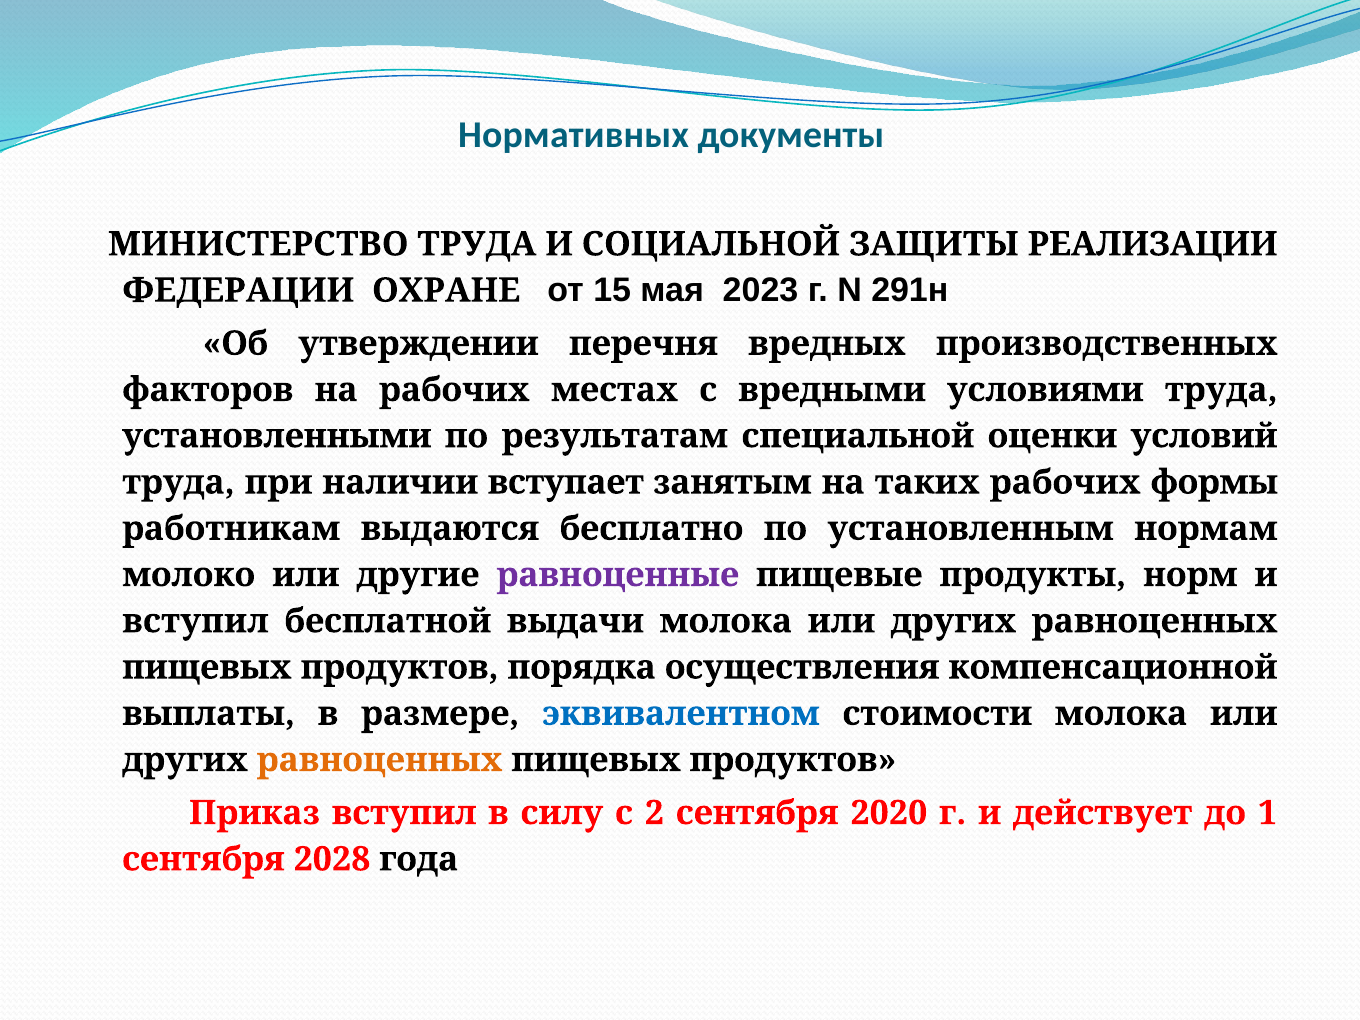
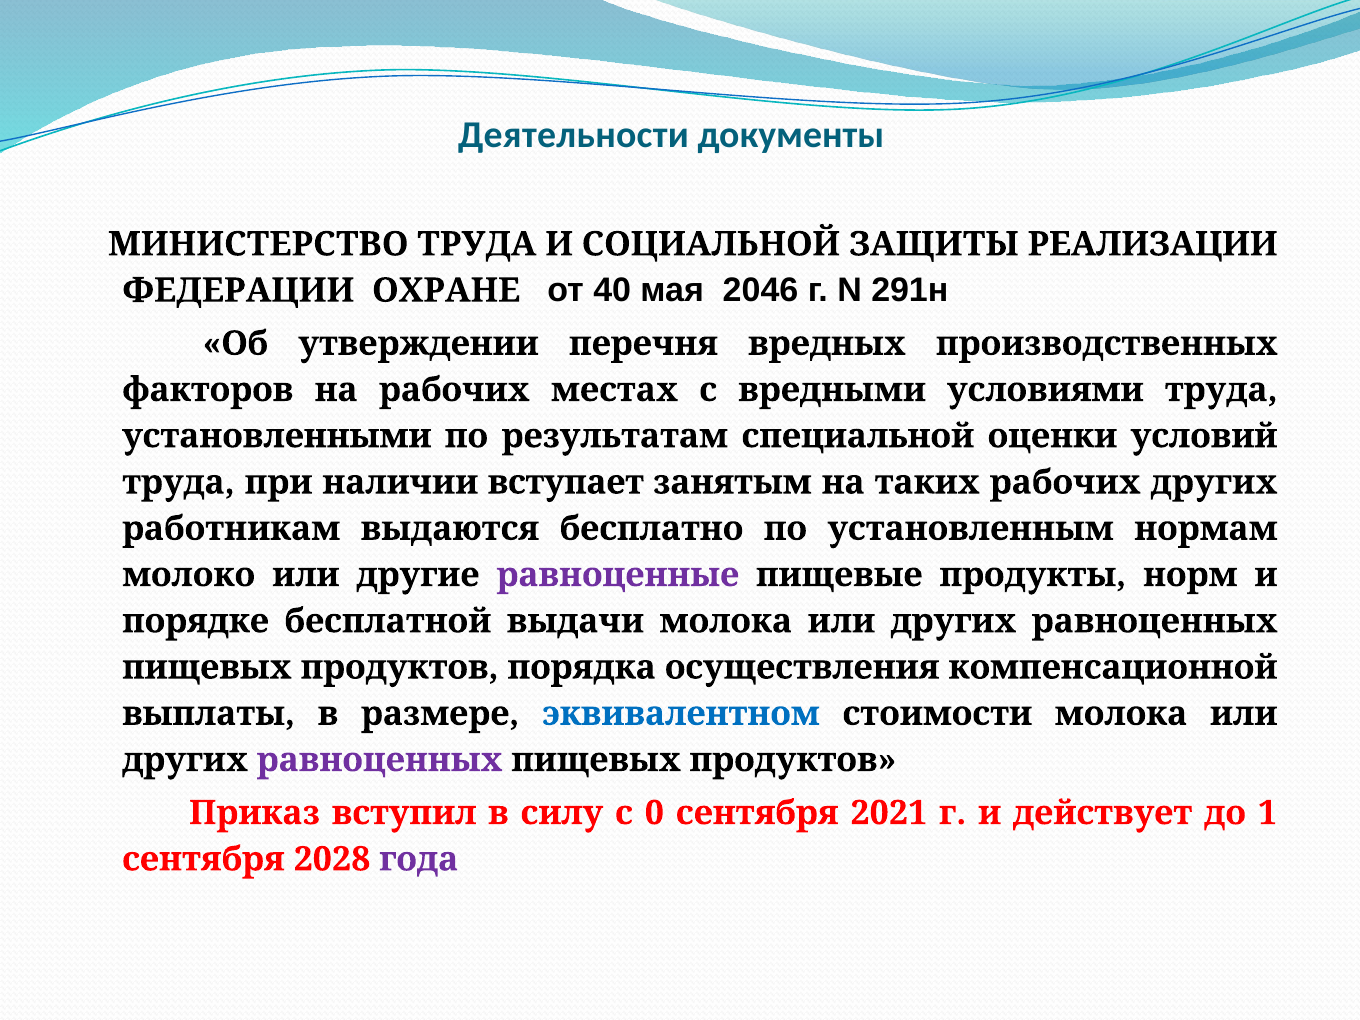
Нормативных: Нормативных -> Деятельности
15: 15 -> 40
2023: 2023 -> 2046
рабочих формы: формы -> других
вступил at (195, 621): вступил -> порядке
равноценных at (380, 760) colour: orange -> purple
2: 2 -> 0
2020: 2020 -> 2021
года colour: black -> purple
